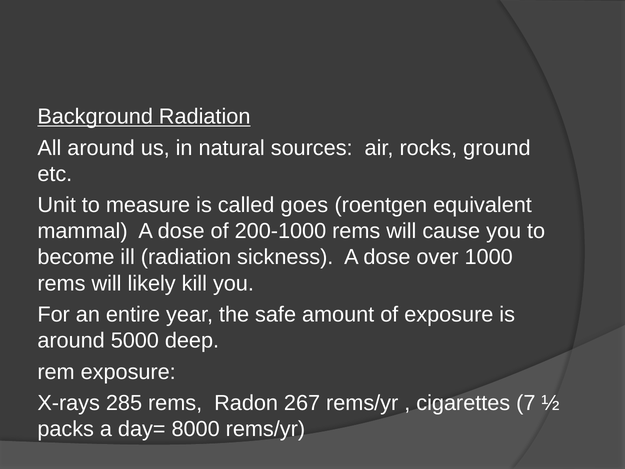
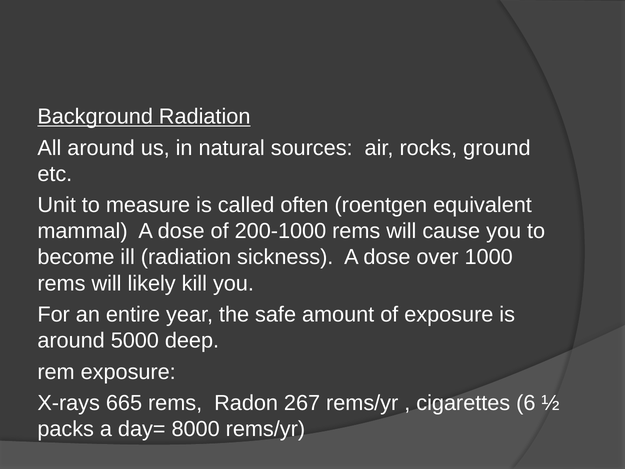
goes: goes -> often
285: 285 -> 665
7: 7 -> 6
